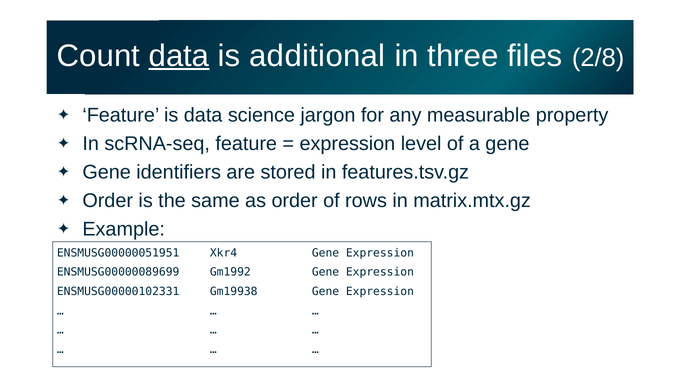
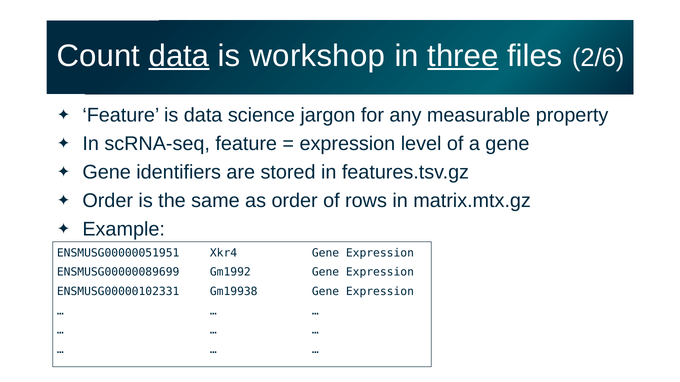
additional: additional -> workshop
three underline: none -> present
2/8: 2/8 -> 2/6
